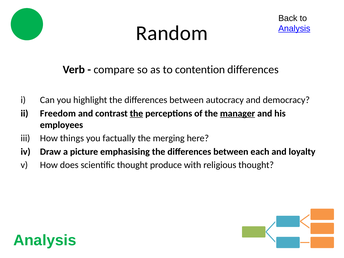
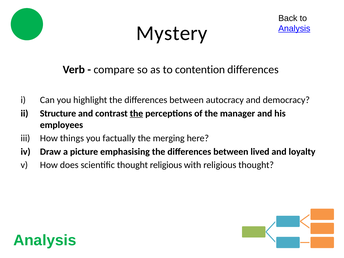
Random: Random -> Mystery
Freedom: Freedom -> Structure
manager underline: present -> none
each: each -> lived
thought produce: produce -> religious
